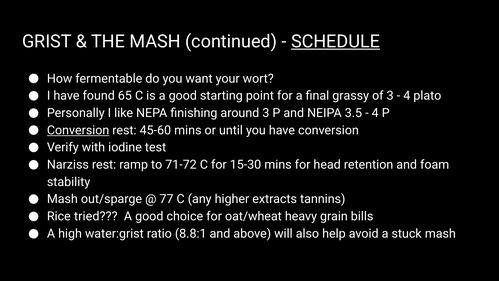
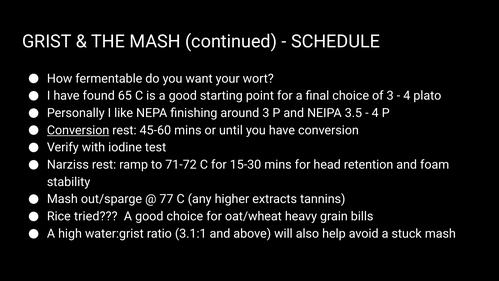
SCHEDULE underline: present -> none
final grassy: grassy -> choice
8.8:1: 8.8:1 -> 3.1:1
